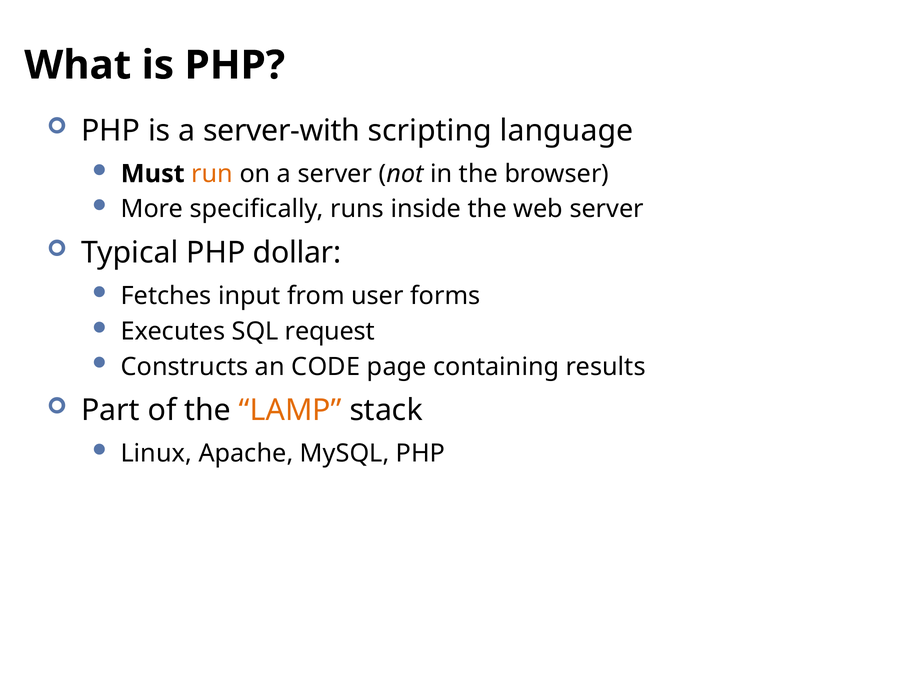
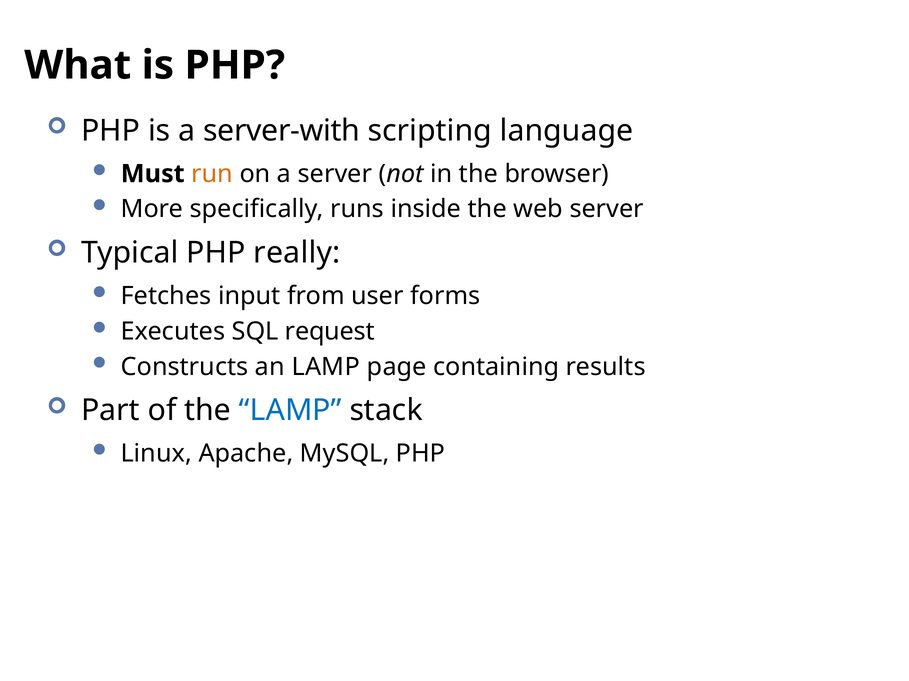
dollar: dollar -> really
an CODE: CODE -> LAMP
LAMP at (290, 411) colour: orange -> blue
